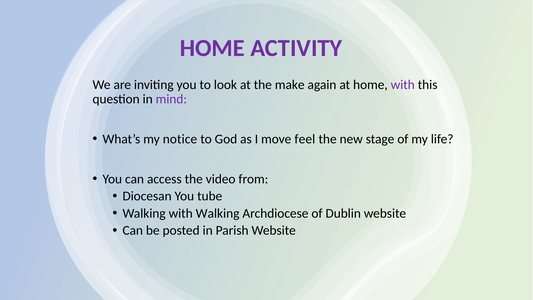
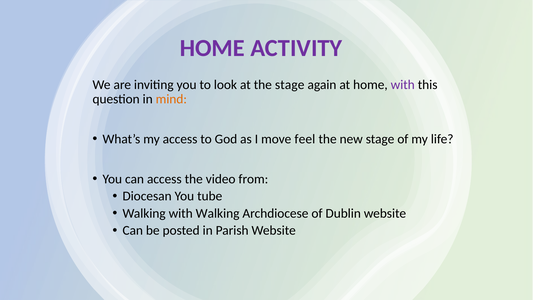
the make: make -> stage
mind colour: purple -> orange
my notice: notice -> access
